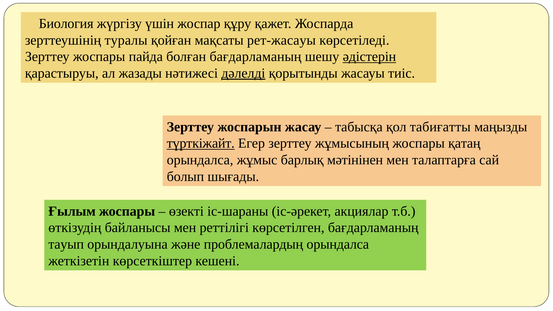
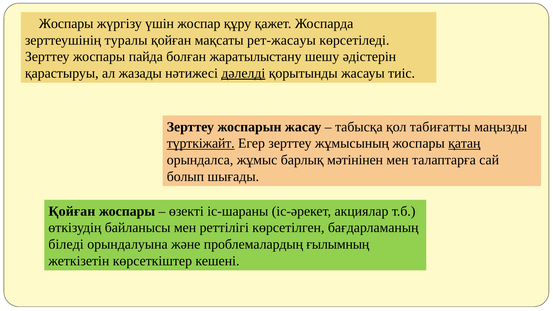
Биология at (66, 24): Биология -> Жоспары
болған бағдарламаның: бағдарламаның -> жаратылыстану
әдістерін underline: present -> none
қатаң underline: none -> present
Ғылым at (72, 211): Ғылым -> Қойған
тауып: тауып -> біледі
проблемалардың орындалса: орындалса -> ғылымның
